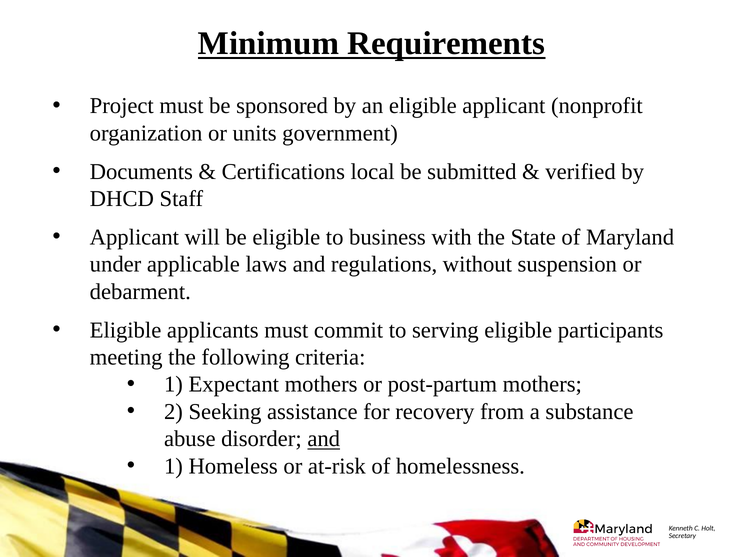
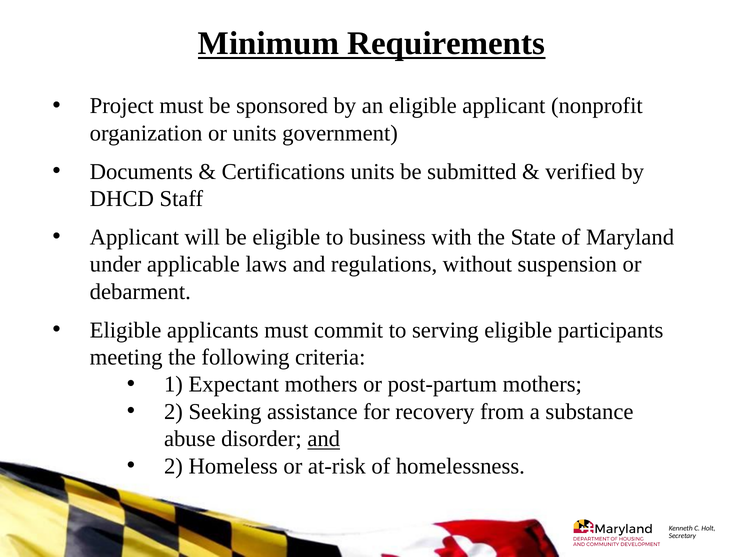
Certifications local: local -> units
1 at (173, 466): 1 -> 2
